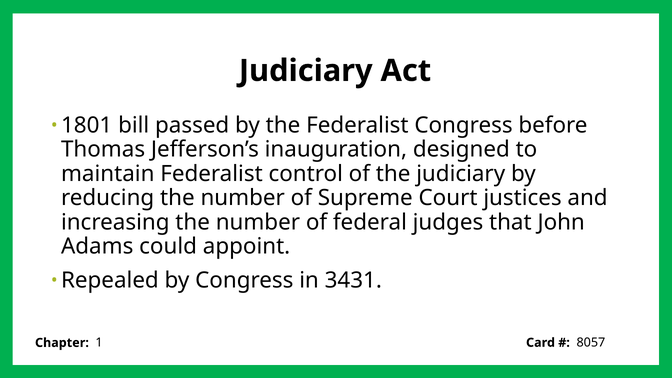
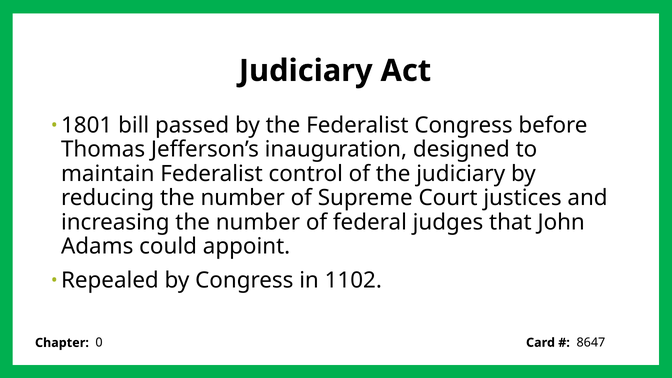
3431: 3431 -> 1102
1: 1 -> 0
8057: 8057 -> 8647
